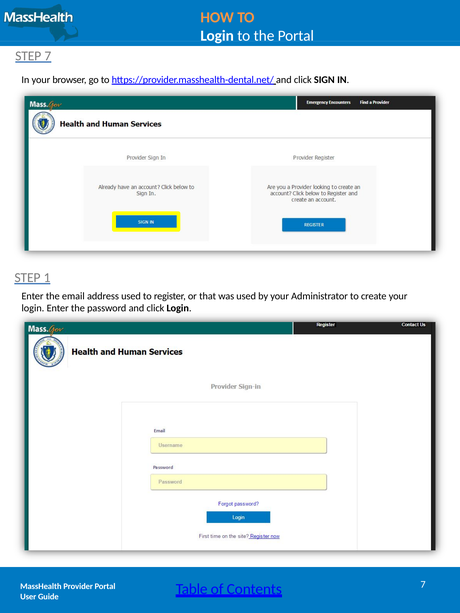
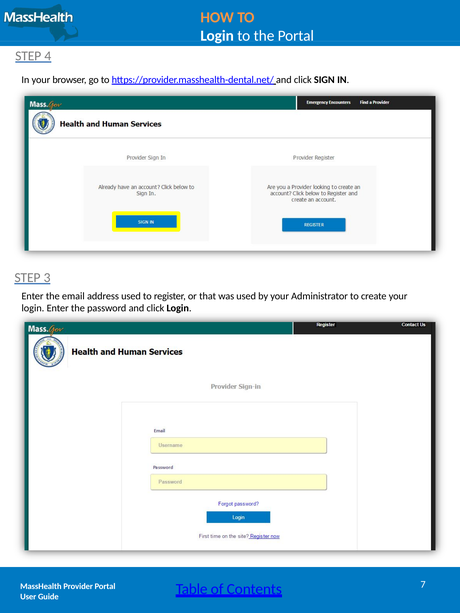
STEP 7: 7 -> 4
1: 1 -> 3
